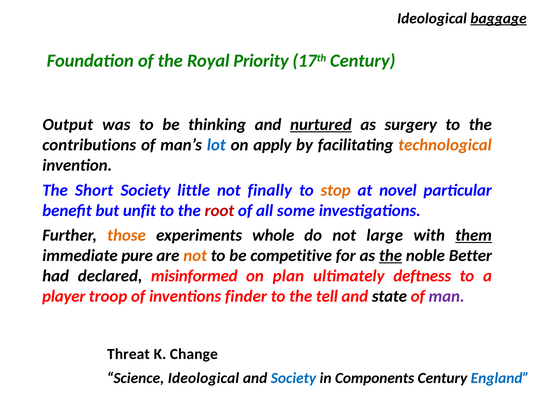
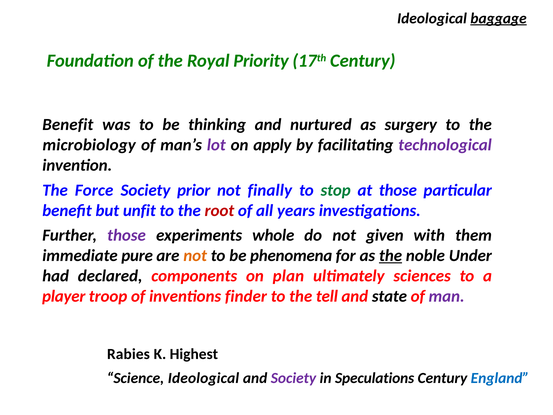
Output at (68, 125): Output -> Benefit
nurtured underline: present -> none
contributions: contributions -> microbiology
lot colour: blue -> purple
technological colour: orange -> purple
Short: Short -> Force
little: little -> prior
stop colour: orange -> green
at novel: novel -> those
some: some -> years
those at (127, 235) colour: orange -> purple
large: large -> given
them underline: present -> none
competitive: competitive -> phenomena
Better: Better -> Under
misinformed: misinformed -> components
deftness: deftness -> sciences
Threat: Threat -> Rabies
Change: Change -> Highest
Society at (293, 378) colour: blue -> purple
Components: Components -> Speculations
